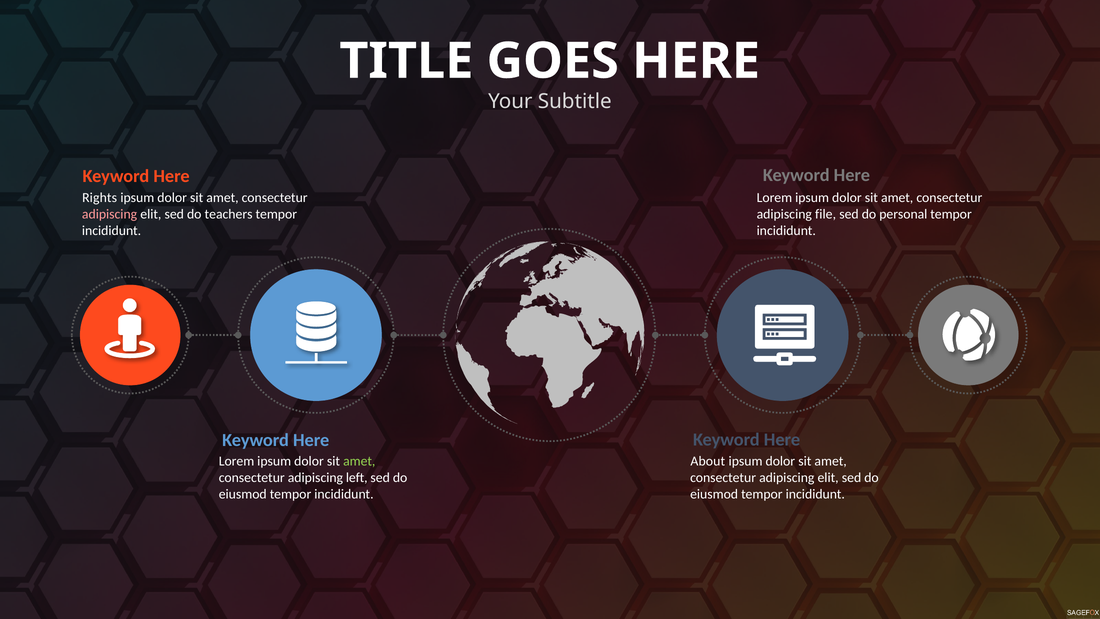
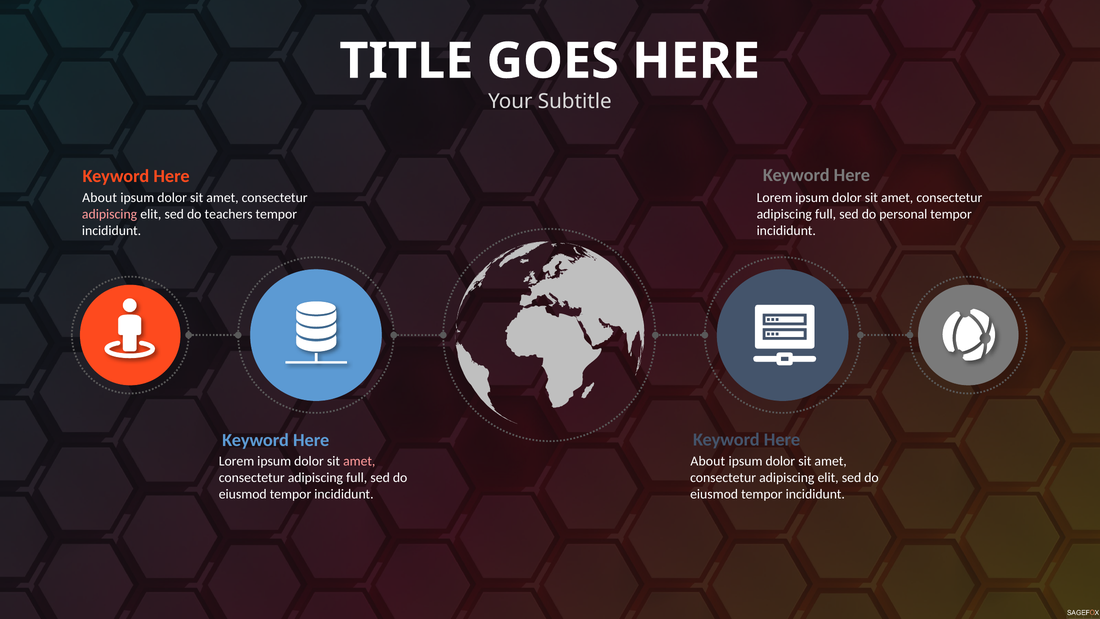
Rights at (100, 198): Rights -> About
file at (826, 214): file -> full
amet at (359, 461) colour: light green -> pink
left at (357, 478): left -> full
